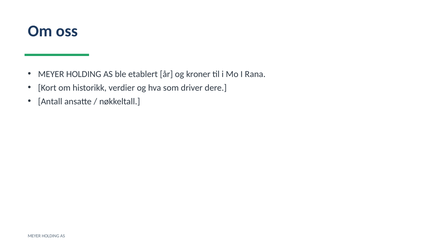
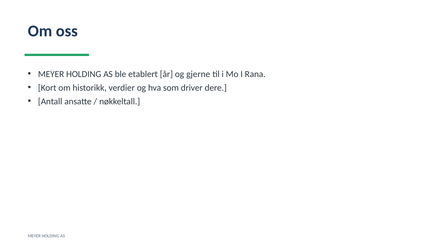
kroner: kroner -> gjerne
